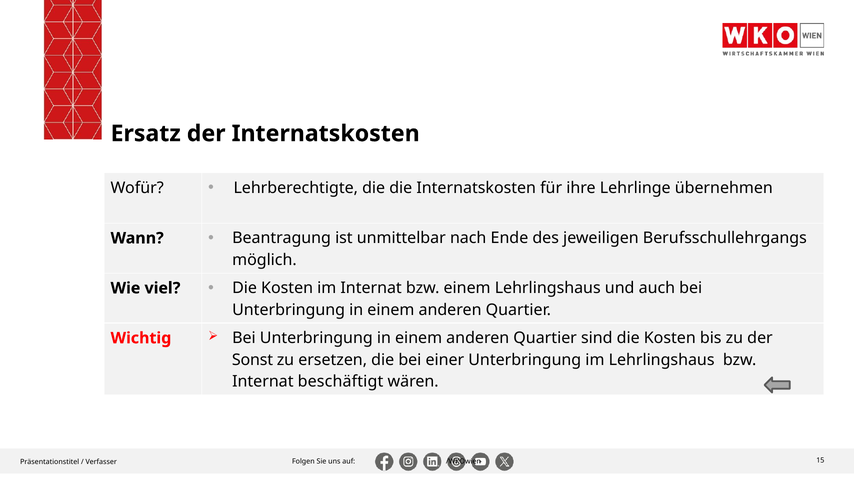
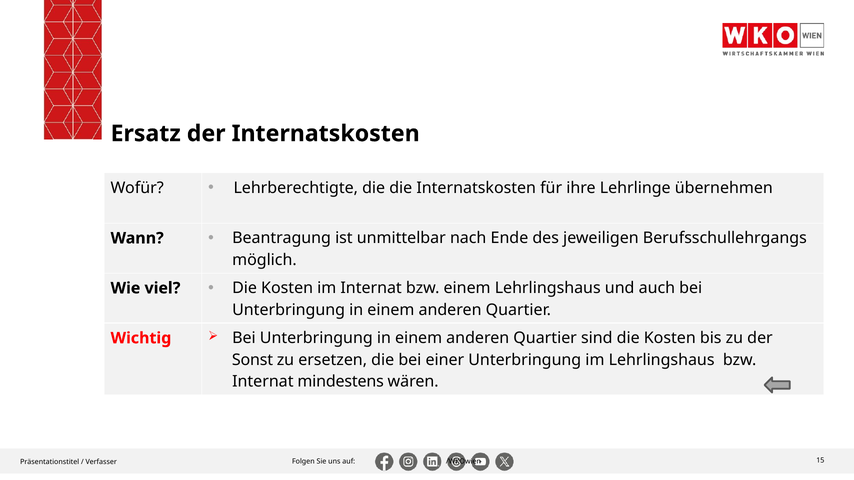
beschäftigt: beschäftigt -> mindestens
